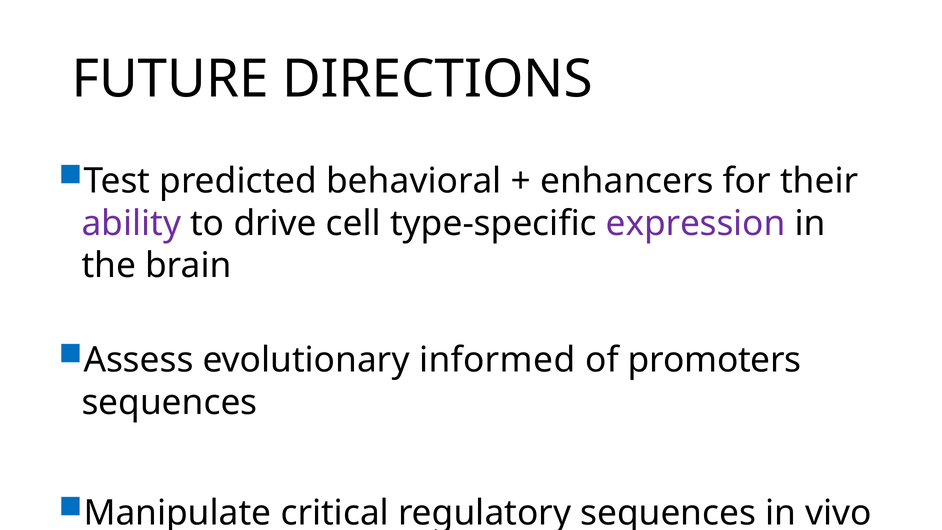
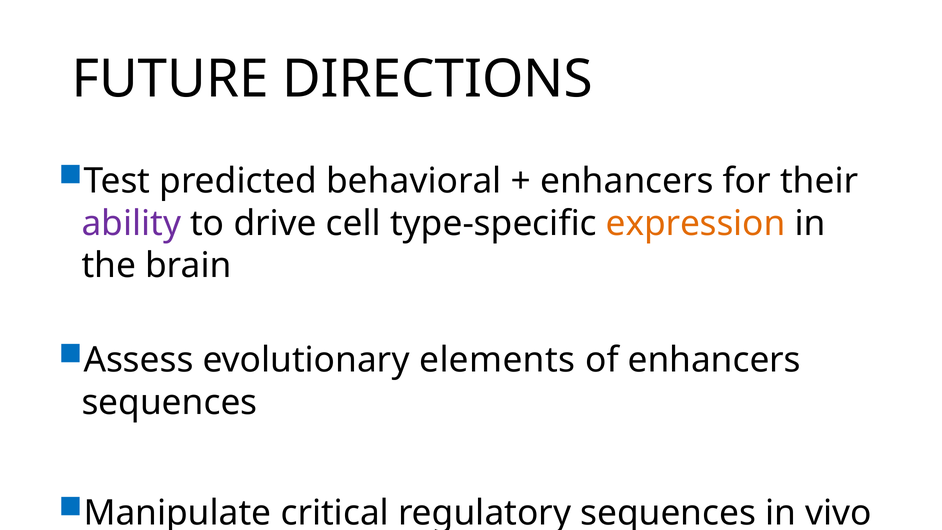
expression colour: purple -> orange
informed: informed -> elements
of promoters: promoters -> enhancers
